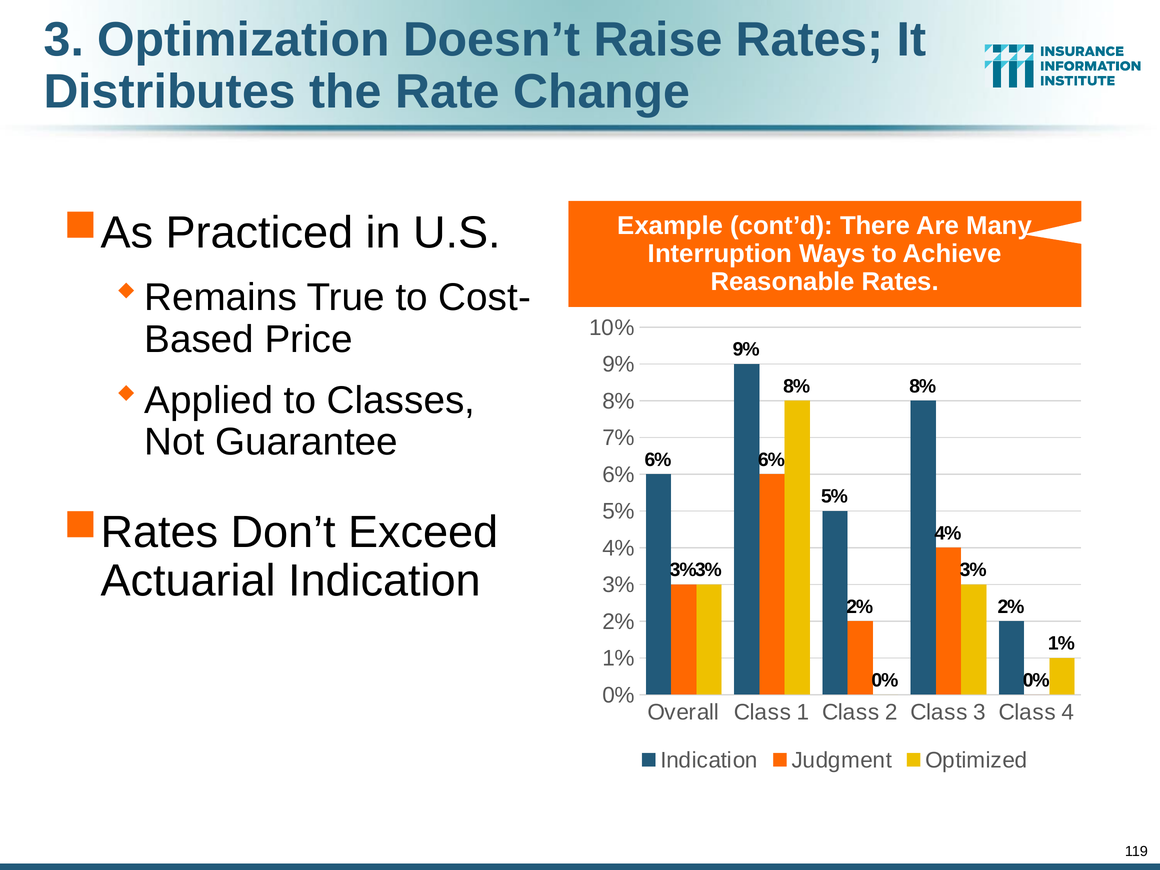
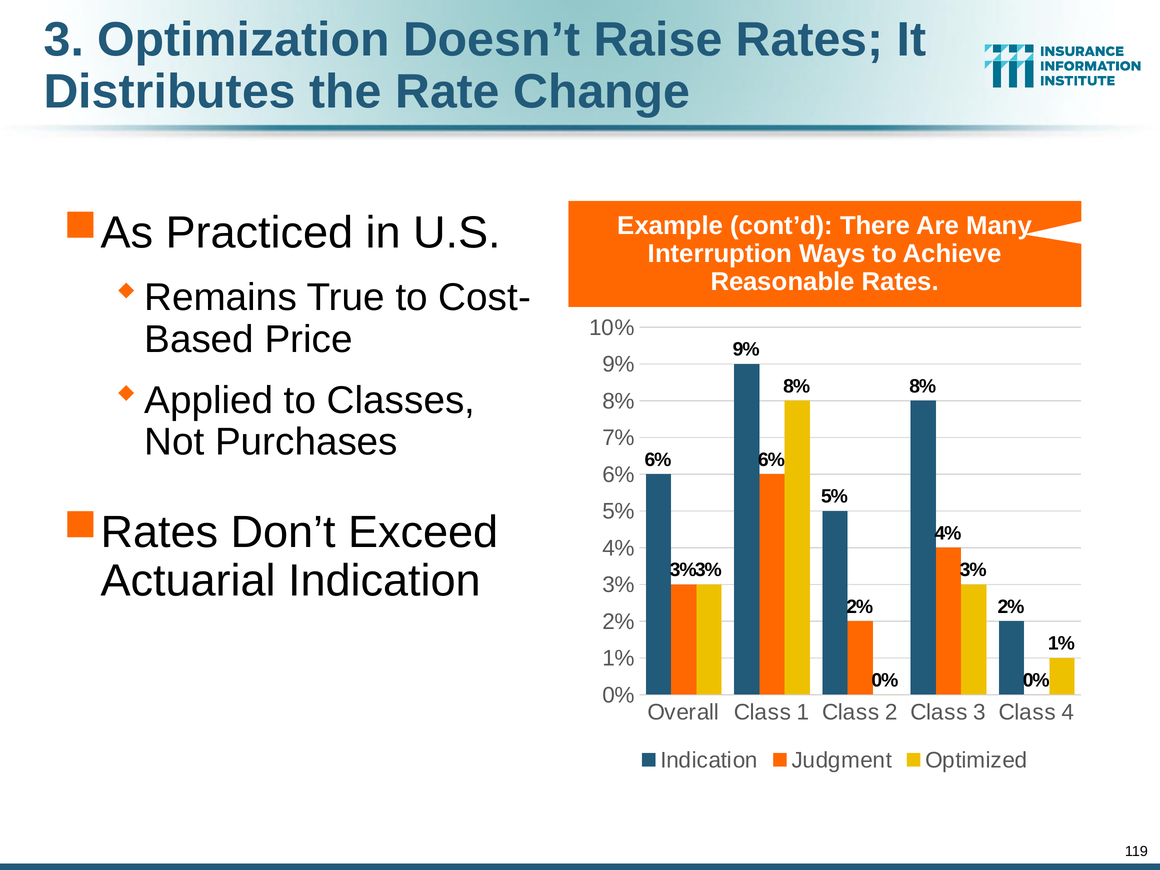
Guarantee: Guarantee -> Purchases
